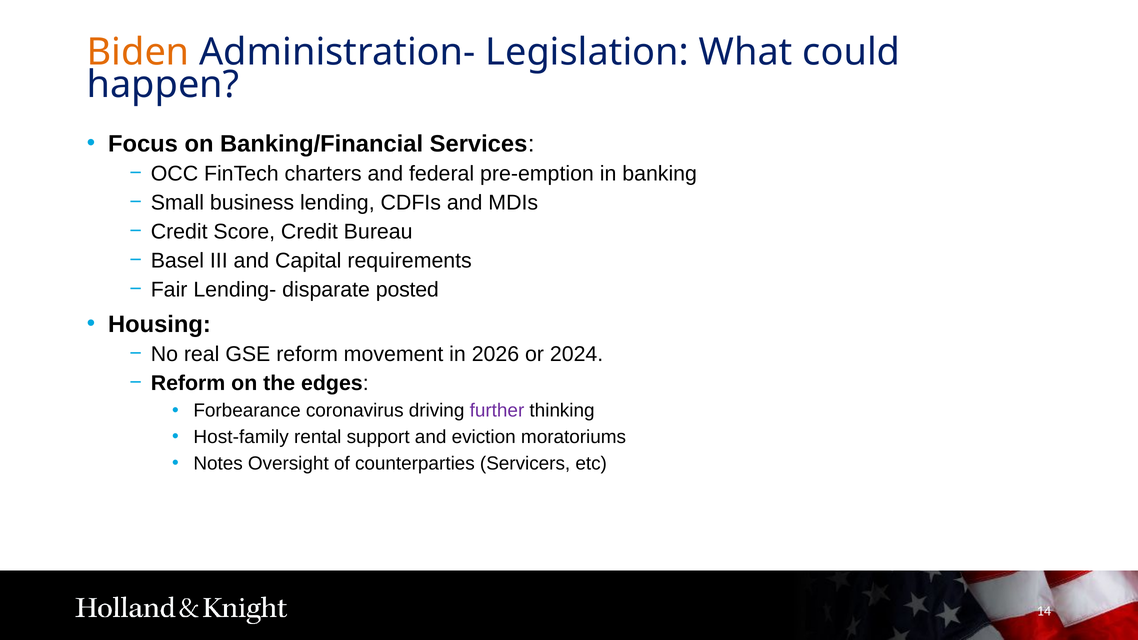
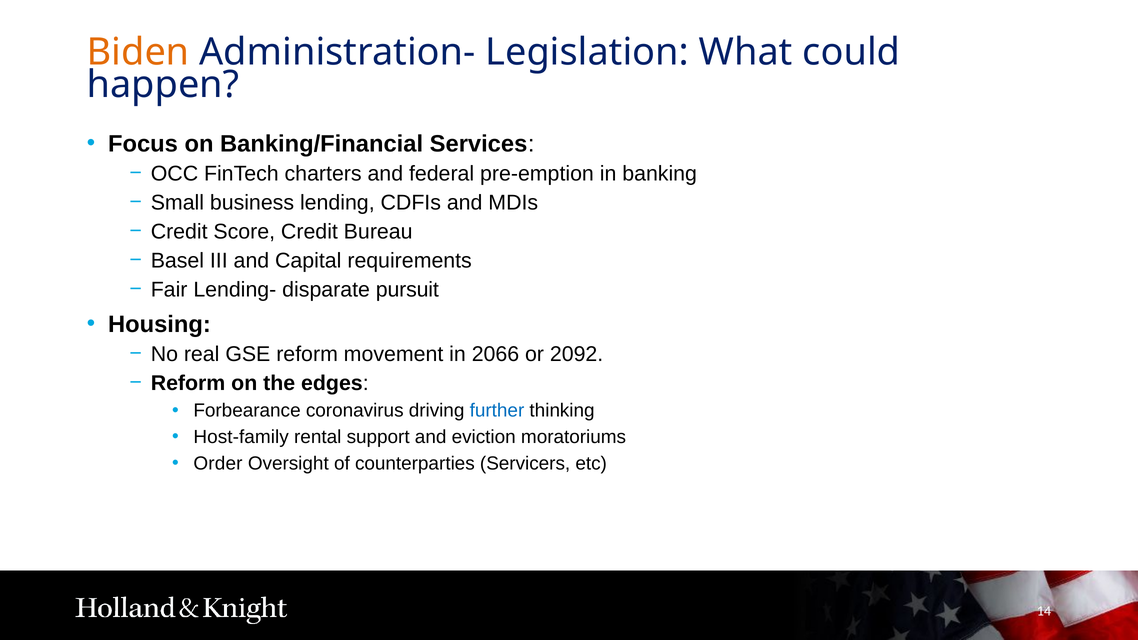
posted: posted -> pursuit
2026: 2026 -> 2066
2024: 2024 -> 2092
further colour: purple -> blue
Notes: Notes -> Order
